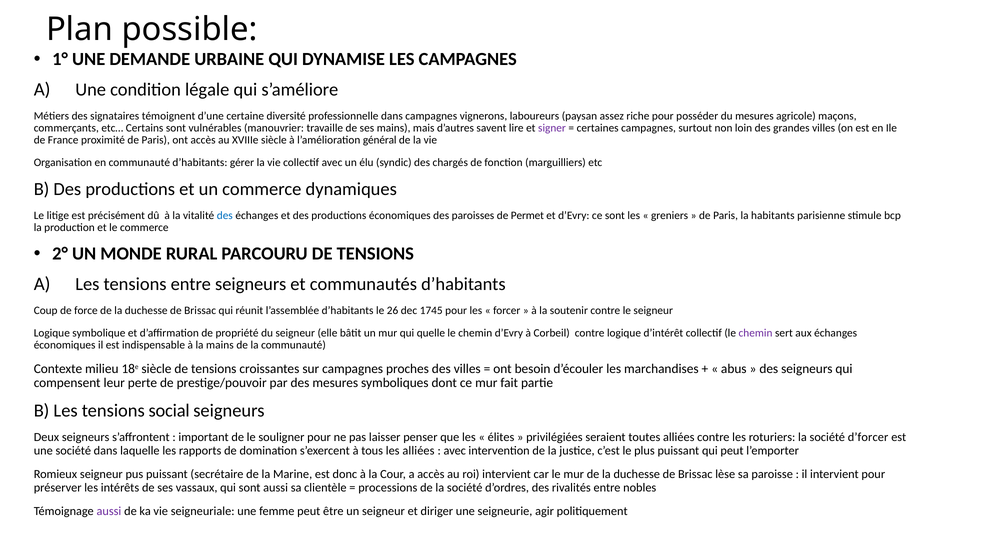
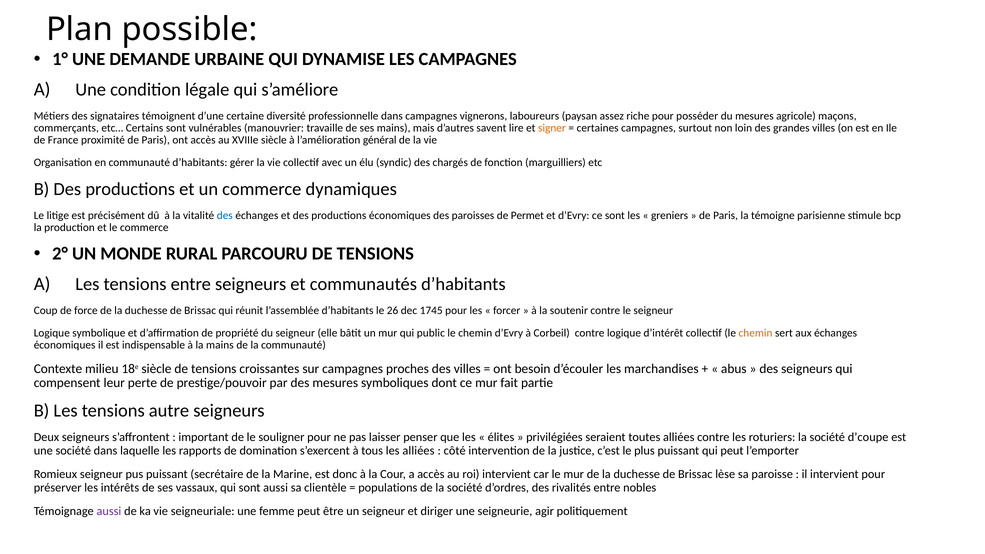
signer colour: purple -> orange
habitants: habitants -> témoigne
quelle: quelle -> public
chemin at (756, 333) colour: purple -> orange
social: social -> autre
d’forcer: d’forcer -> d’coupe
avec at (455, 451): avec -> côté
processions: processions -> populations
